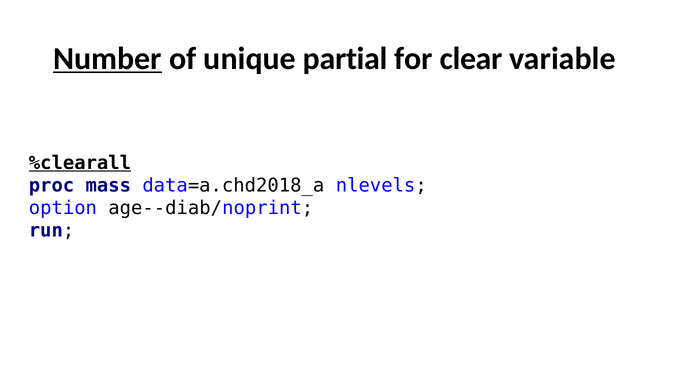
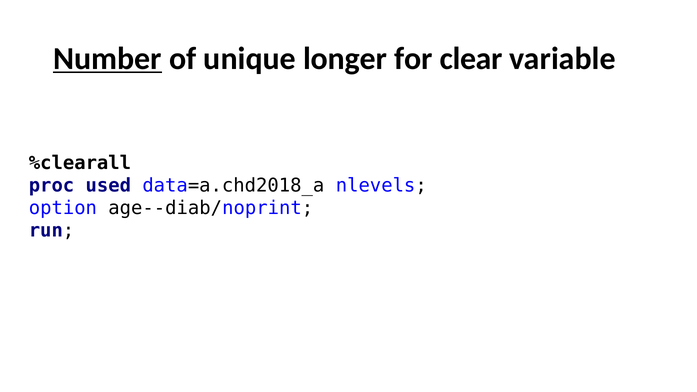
partial: partial -> longer
%clearall underline: present -> none
mass: mass -> used
